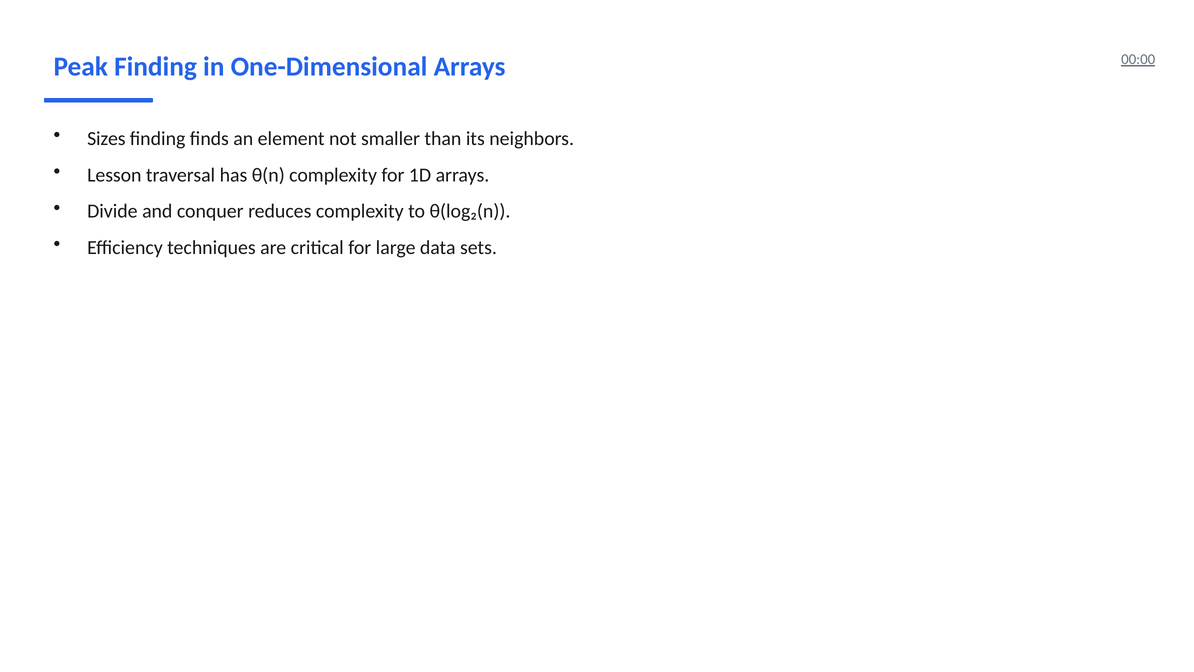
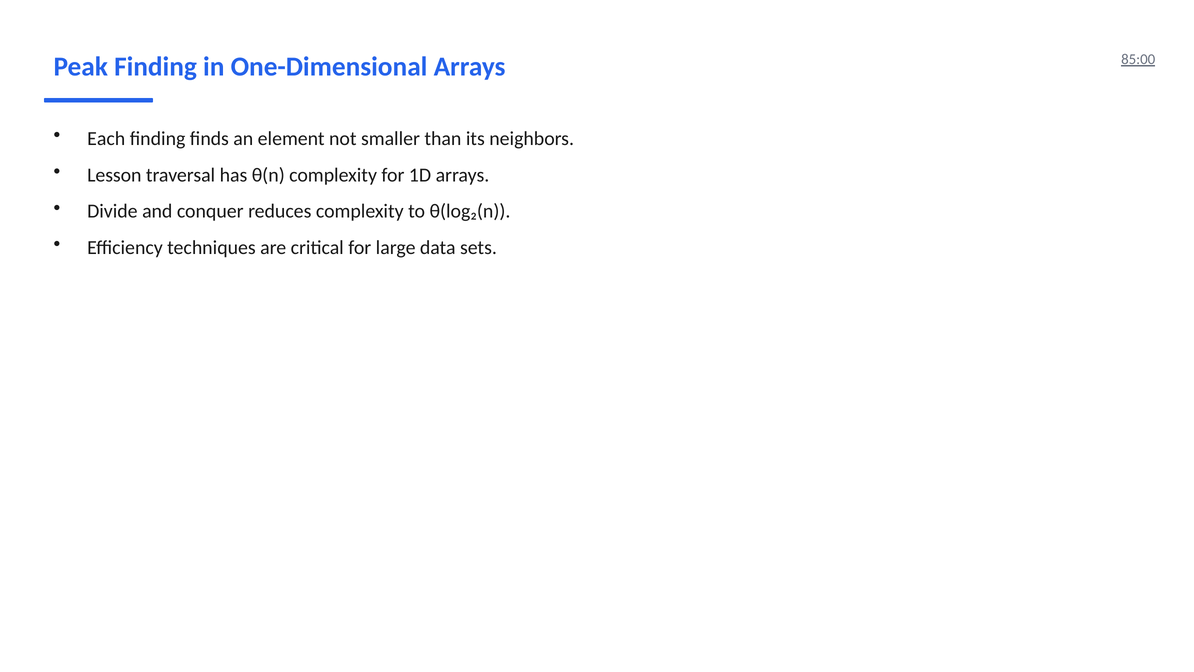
00:00: 00:00 -> 85:00
Sizes: Sizes -> Each
